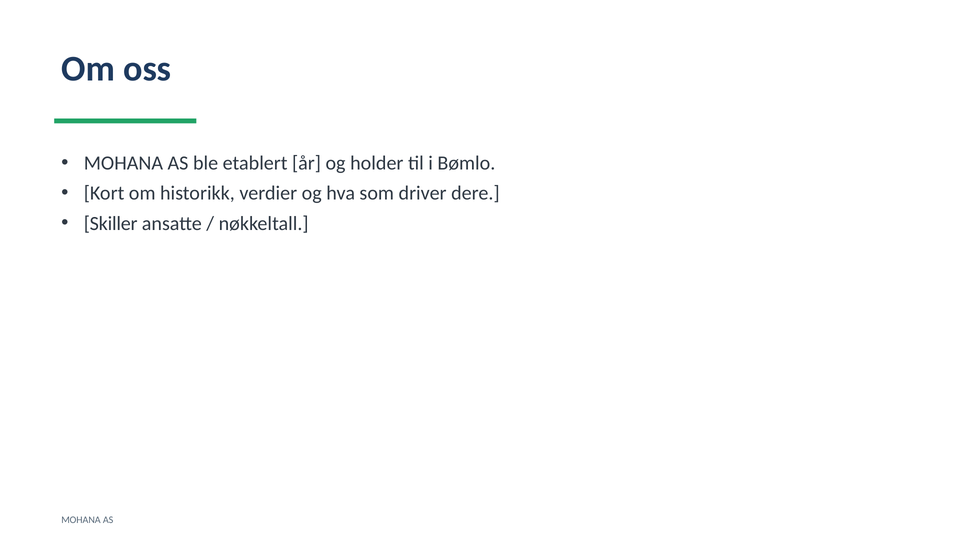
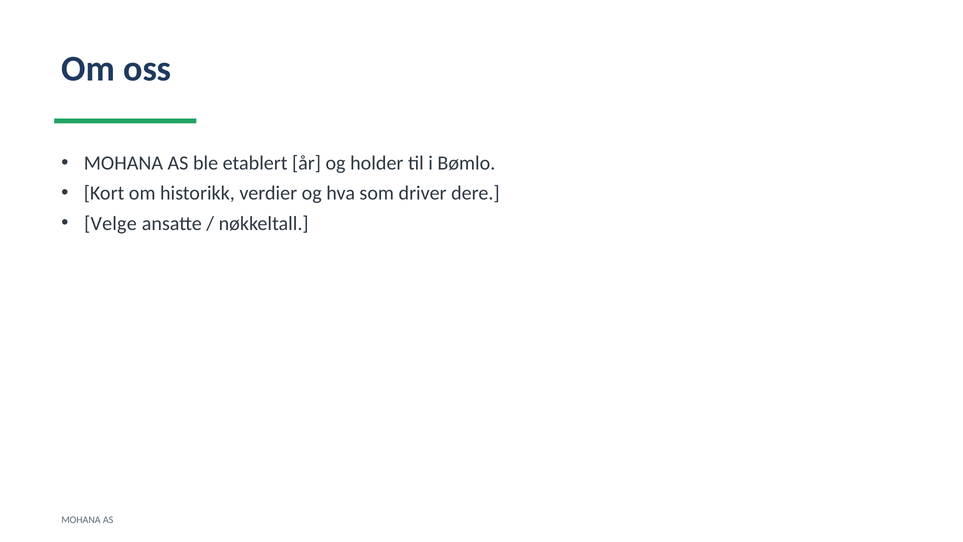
Skiller: Skiller -> Velge
